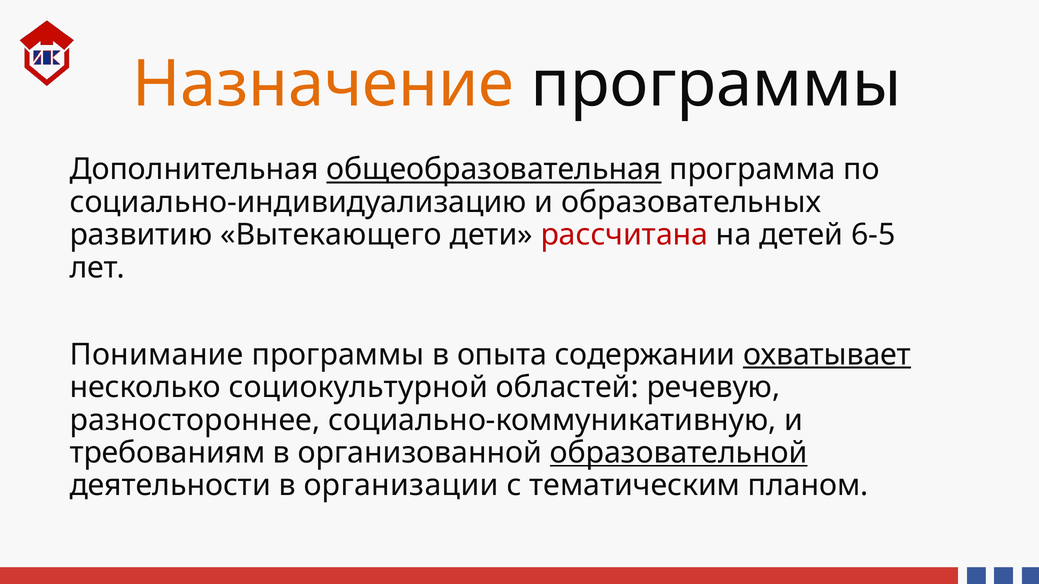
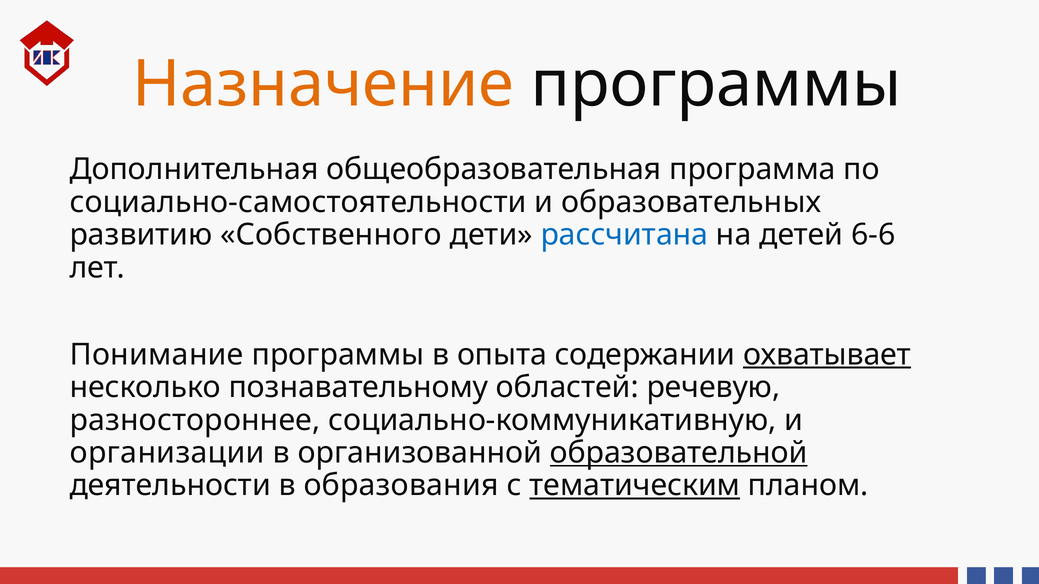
общеобразовательная underline: present -> none
социально-индивидуализацию: социально-индивидуализацию -> социально-самостоятельности
Вытекающего: Вытекающего -> Собственного
рассчитана colour: red -> blue
6-5: 6-5 -> 6-6
социокультурной: социокультурной -> познавательному
требованиям: требованиям -> организации
организации: организации -> образования
тематическим underline: none -> present
